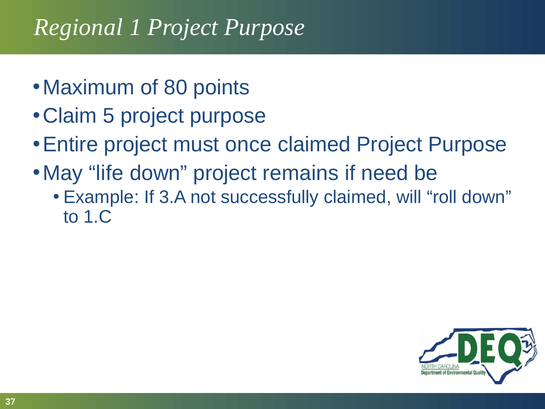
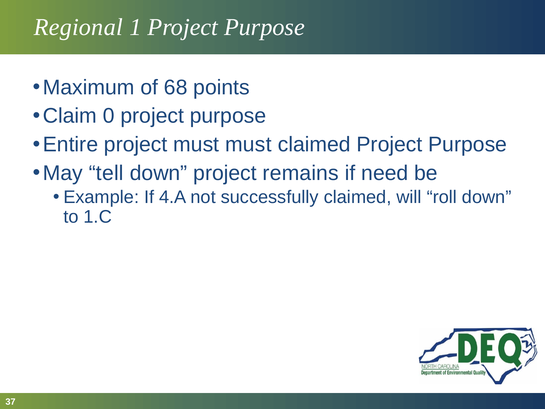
80: 80 -> 68
5: 5 -> 0
must once: once -> must
life: life -> tell
3.A: 3.A -> 4.A
